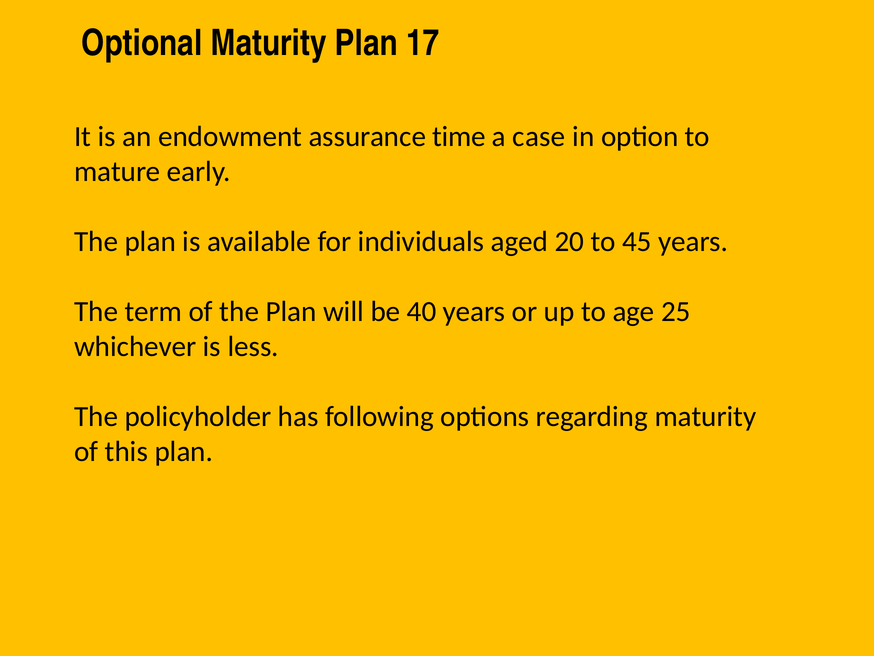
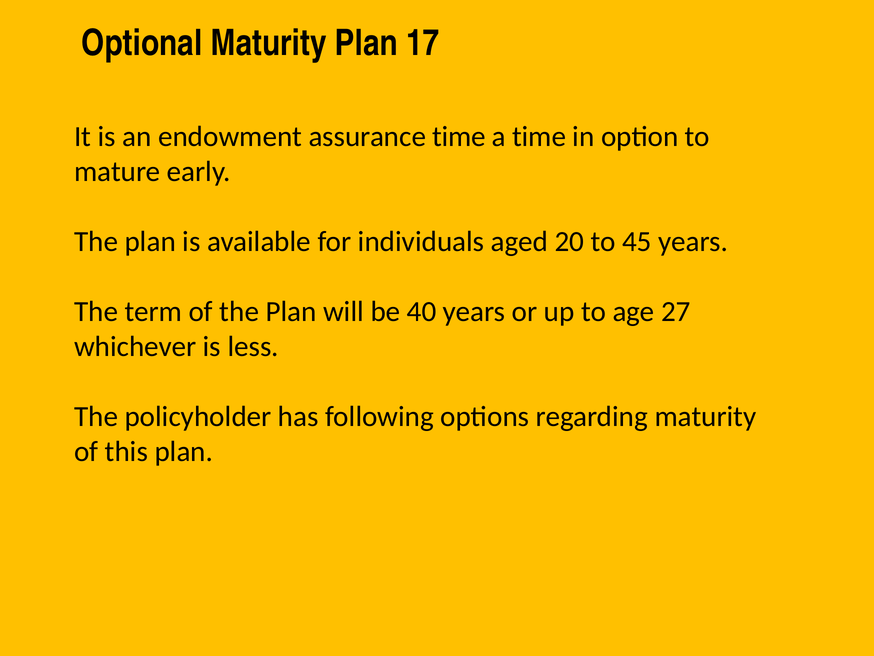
a case: case -> time
25: 25 -> 27
